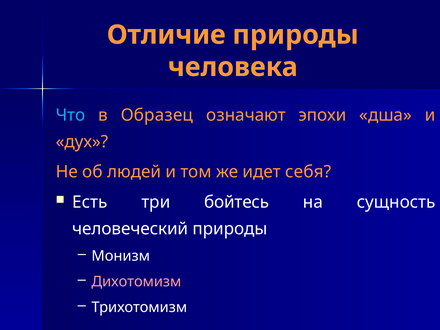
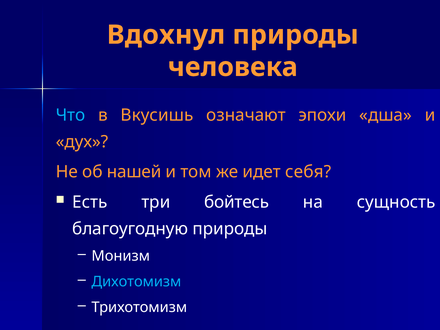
Отличие: Отличие -> Вдохнул
Образец: Образец -> Вкусишь
людей: людей -> нашей
человеческий: человеческий -> благоугодную
Дихотомизм colour: pink -> light blue
